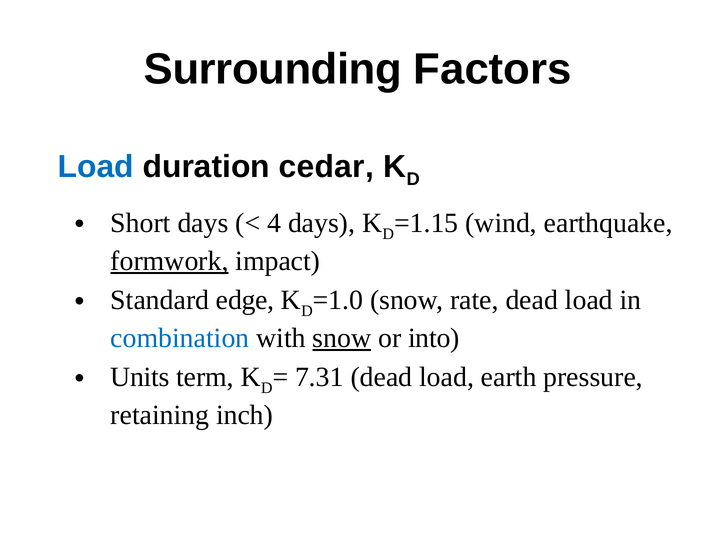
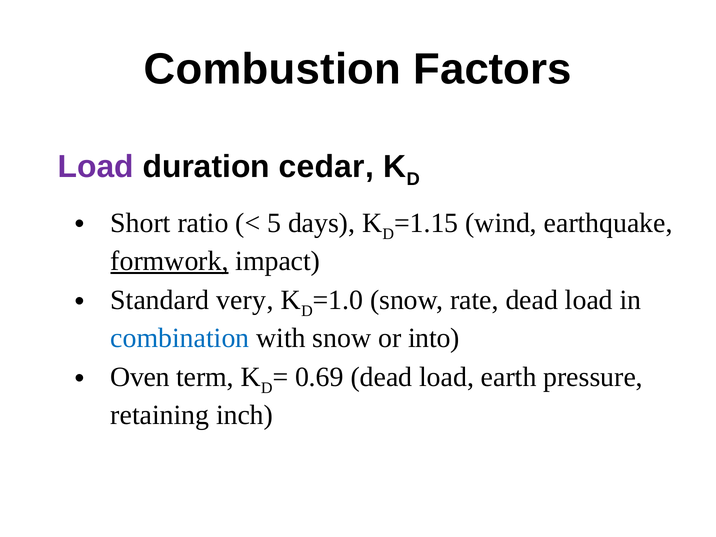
Surrounding: Surrounding -> Combustion
Load at (96, 167) colour: blue -> purple
Short days: days -> ratio
4: 4 -> 5
edge: edge -> very
snow at (342, 338) underline: present -> none
Units: Units -> Oven
7.31: 7.31 -> 0.69
